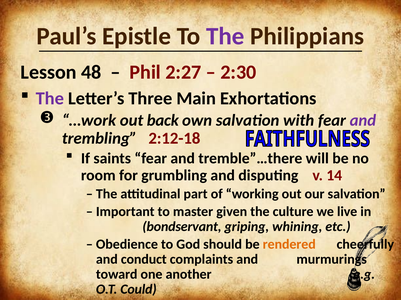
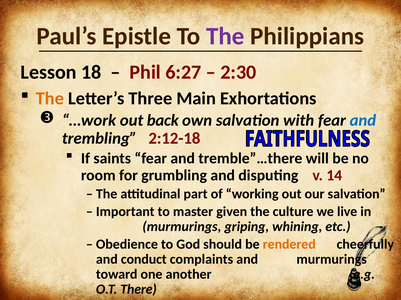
48: 48 -> 18
2:27: 2:27 -> 6:27
The at (50, 99) colour: purple -> orange
and at (363, 121) colour: purple -> blue
bondservant at (182, 227): bondservant -> murmurings
Could: Could -> There
